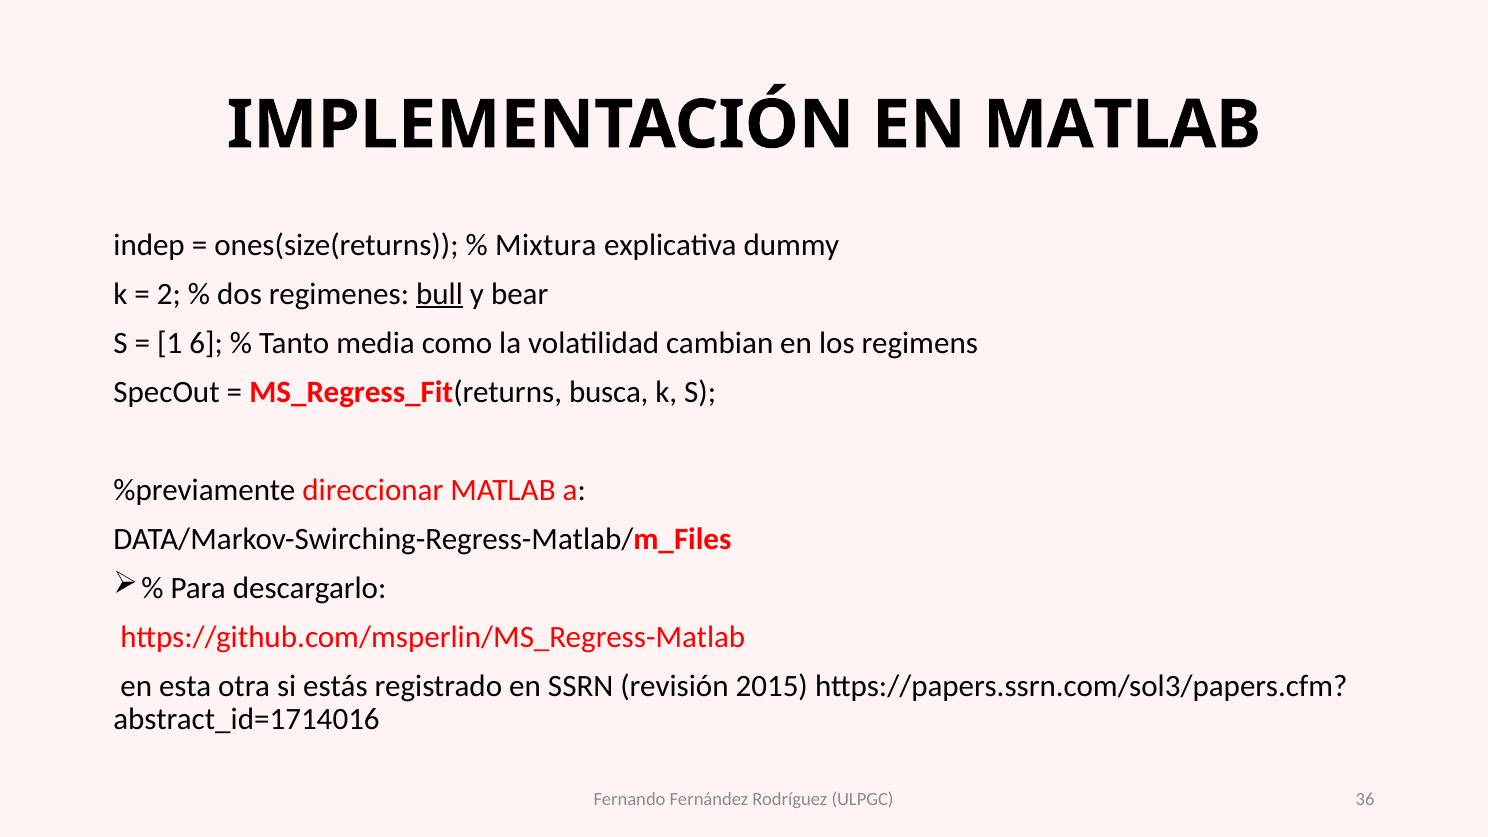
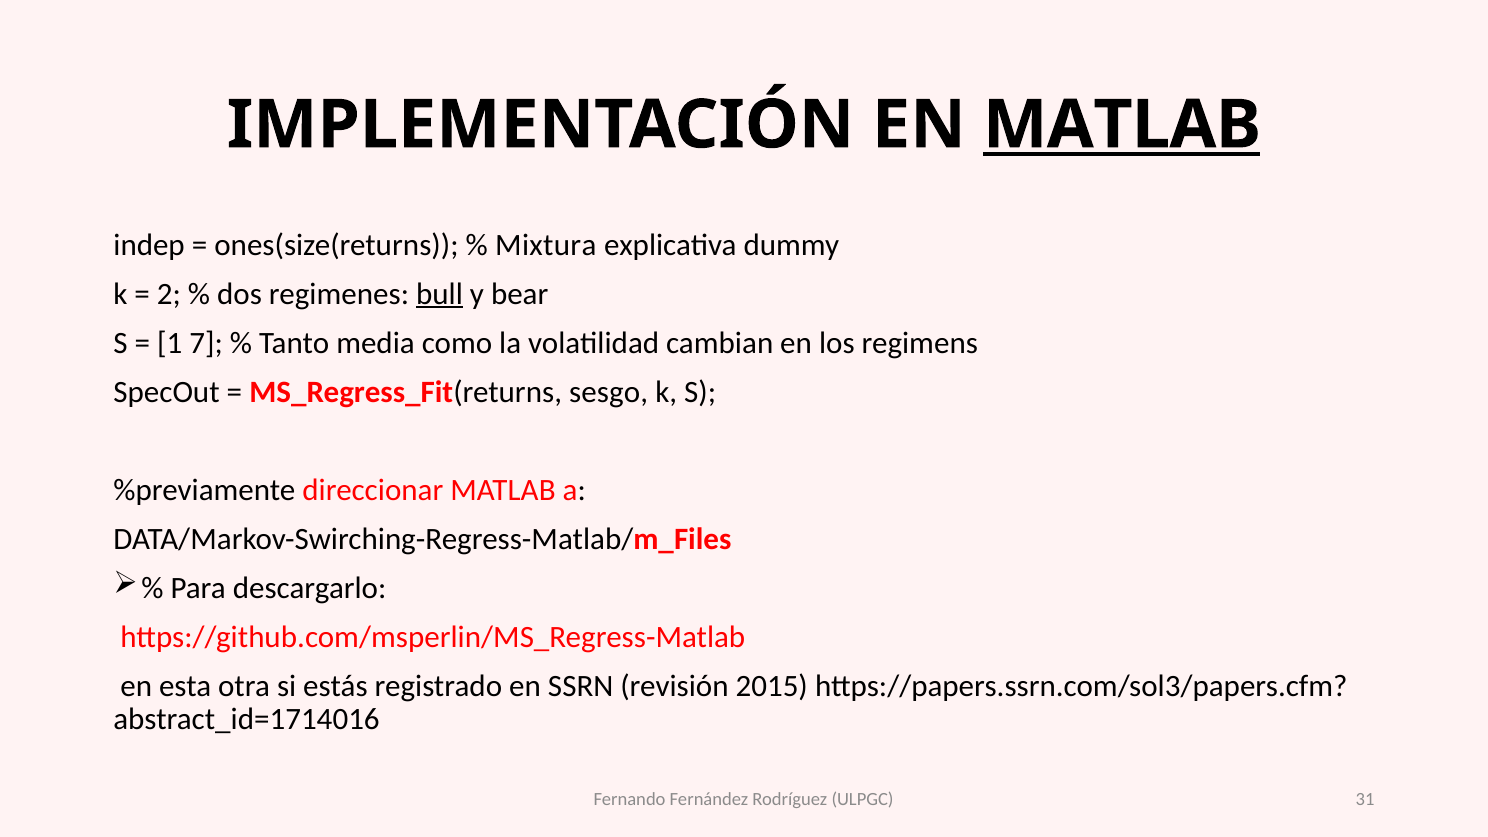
MATLAB at (1122, 125) underline: none -> present
6: 6 -> 7
busca: busca -> sesgo
36: 36 -> 31
